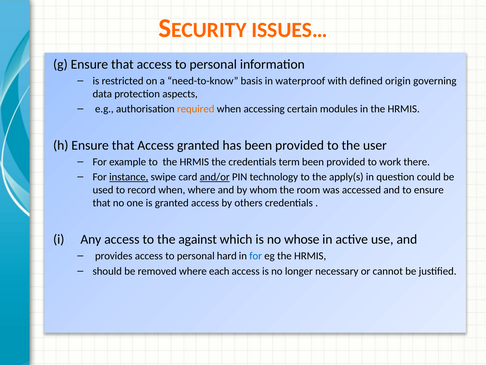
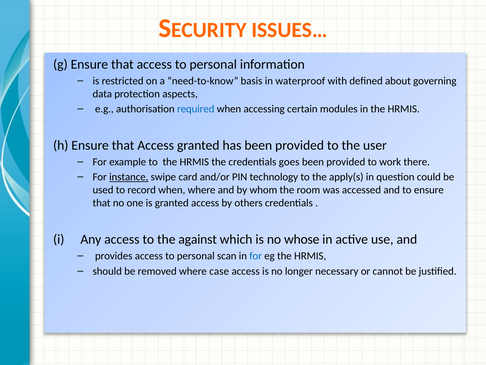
origin: origin -> about
required colour: orange -> blue
term: term -> goes
and/or underline: present -> none
hard: hard -> scan
each: each -> case
